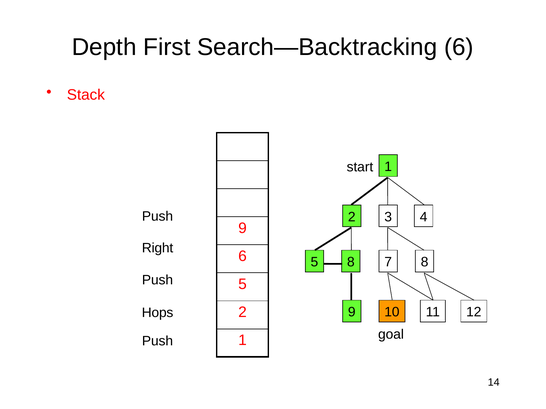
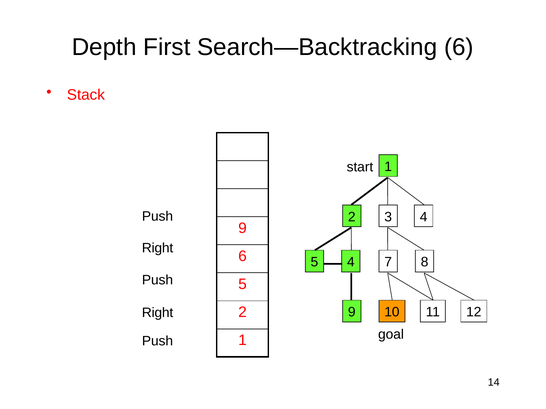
5 8: 8 -> 4
Hops at (158, 313): Hops -> Right
